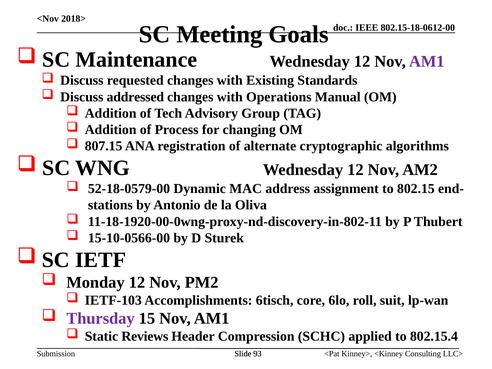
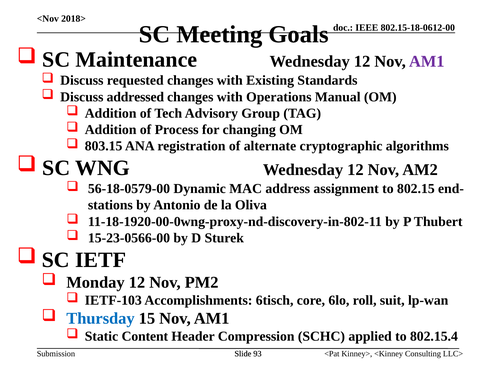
807.15: 807.15 -> 803.15
52-18-0579-00: 52-18-0579-00 -> 56-18-0579-00
15-10-0566-00: 15-10-0566-00 -> 15-23-0566-00
Thursday colour: purple -> blue
Reviews: Reviews -> Content
